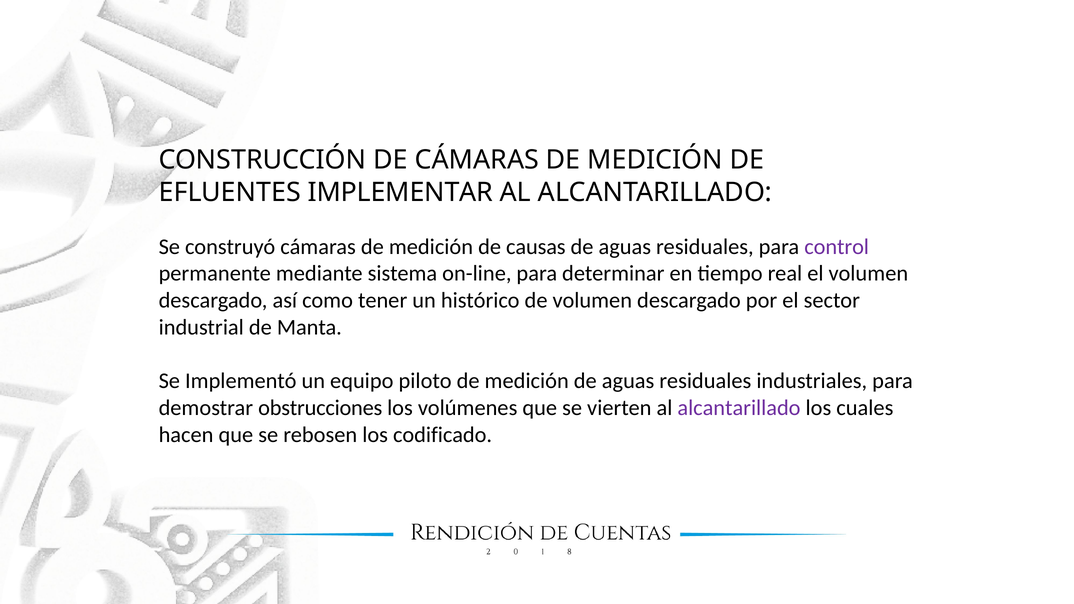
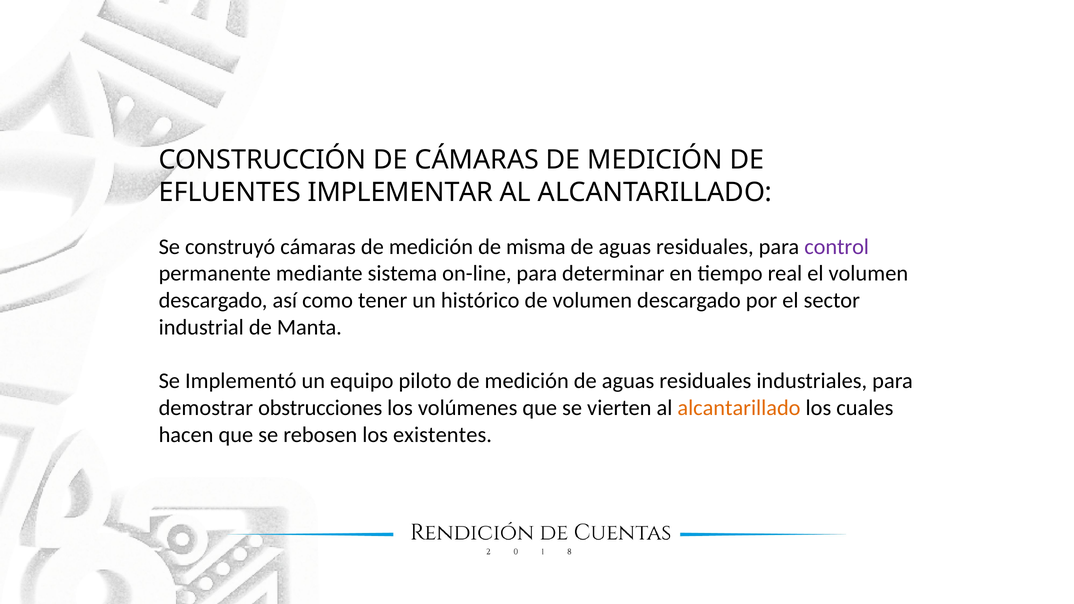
causas: causas -> misma
alcantarillado at (739, 408) colour: purple -> orange
codificado: codificado -> existentes
